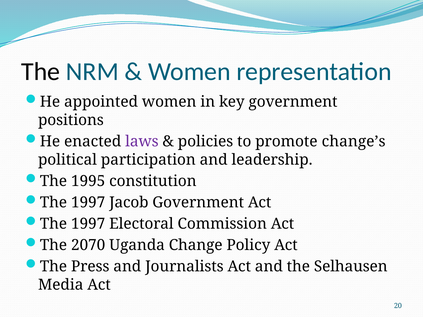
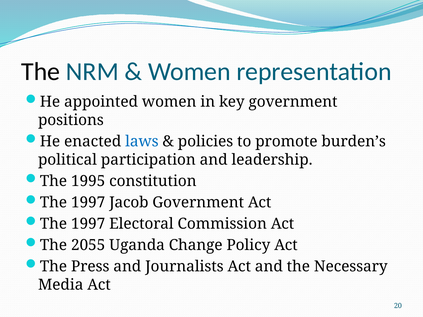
laws colour: purple -> blue
change’s: change’s -> burden’s
2070: 2070 -> 2055
Selhausen: Selhausen -> Necessary
